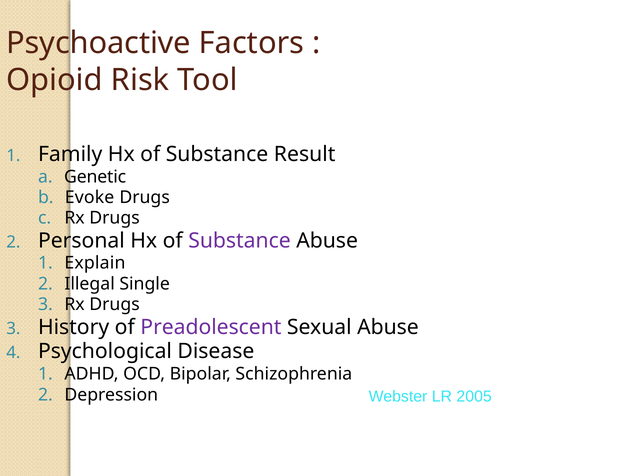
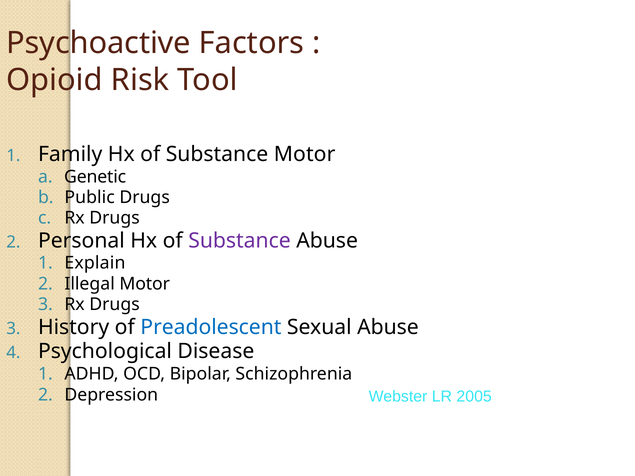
Substance Result: Result -> Motor
Evoke: Evoke -> Public
Illegal Single: Single -> Motor
Preadolescent colour: purple -> blue
